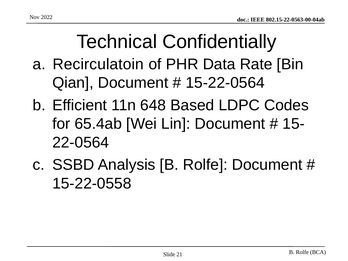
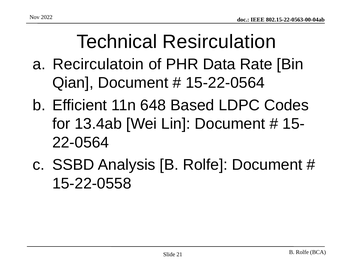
Confidentially: Confidentially -> Resirculation
65.4ab: 65.4ab -> 13.4ab
